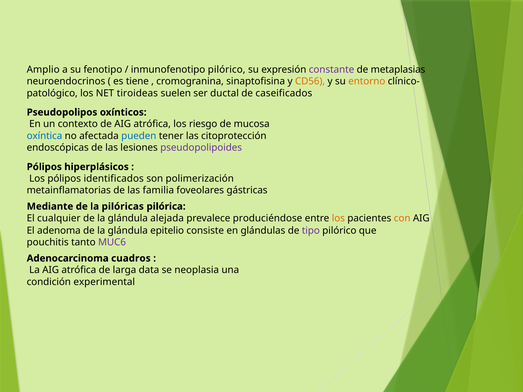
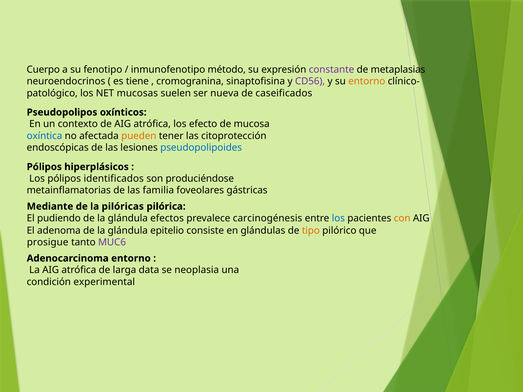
Amplio: Amplio -> Cuerpo
inmunofenotipo pilórico: pilórico -> método
CD56 colour: orange -> purple
tiroideas: tiroideas -> mucosas
ductal: ductal -> nueva
riesgo: riesgo -> efecto
pueden colour: blue -> orange
pseudopolipoides colour: purple -> blue
polimerización: polimerización -> produciéndose
cualquier: cualquier -> pudiendo
alejada: alejada -> efectos
produciéndose: produciéndose -> carcinogénesis
los at (338, 218) colour: orange -> blue
tipo colour: purple -> orange
pouchitis: pouchitis -> prosigue
Adenocarcinoma cuadros: cuadros -> entorno
